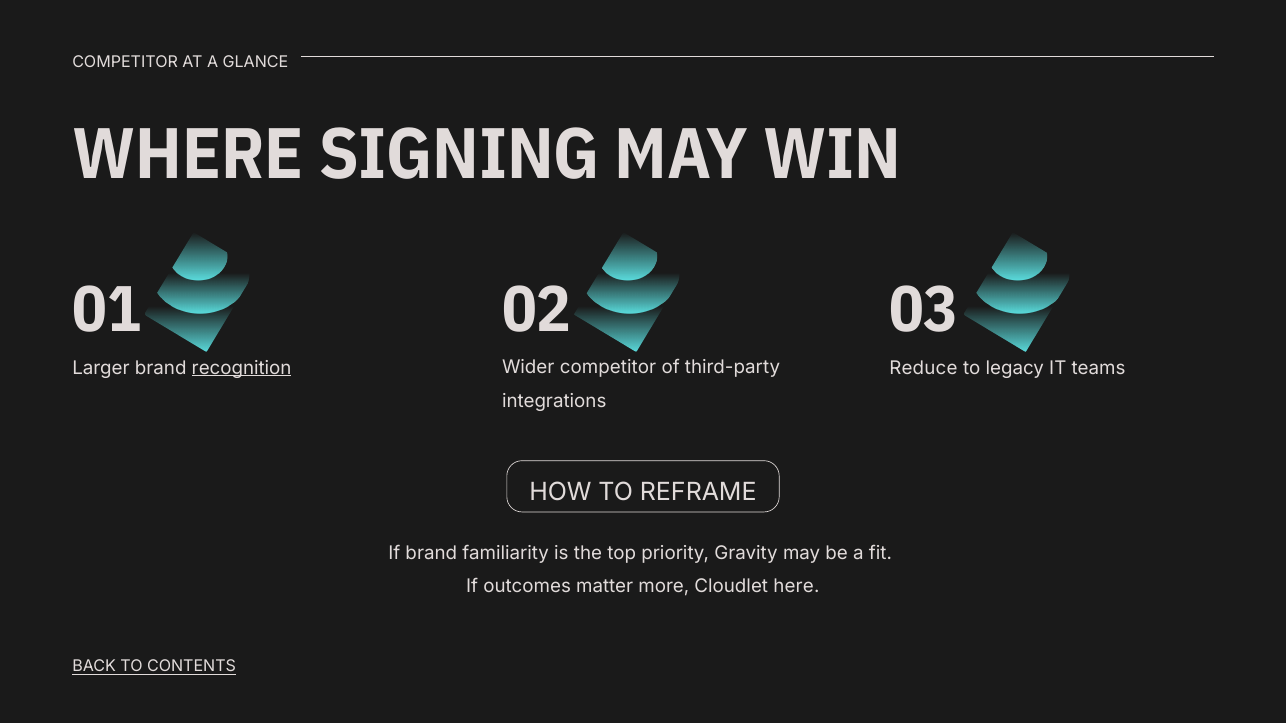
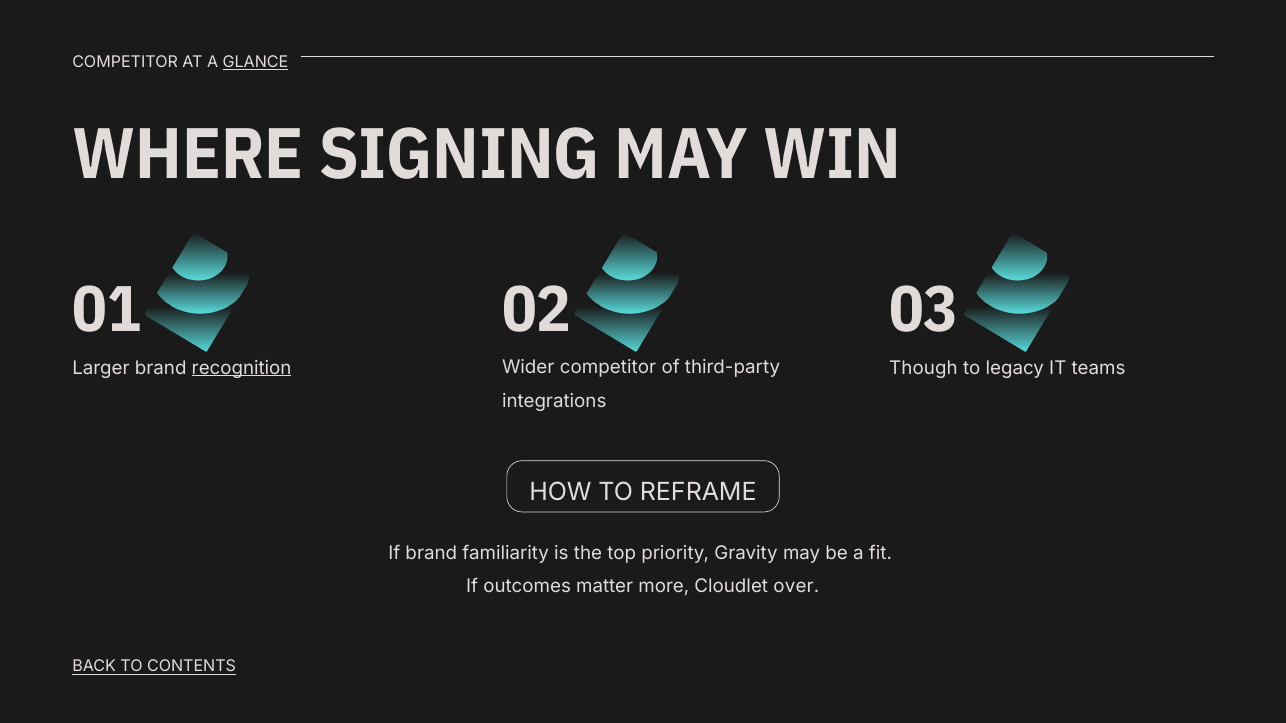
GLANCE underline: none -> present
Reduce: Reduce -> Though
here: here -> over
